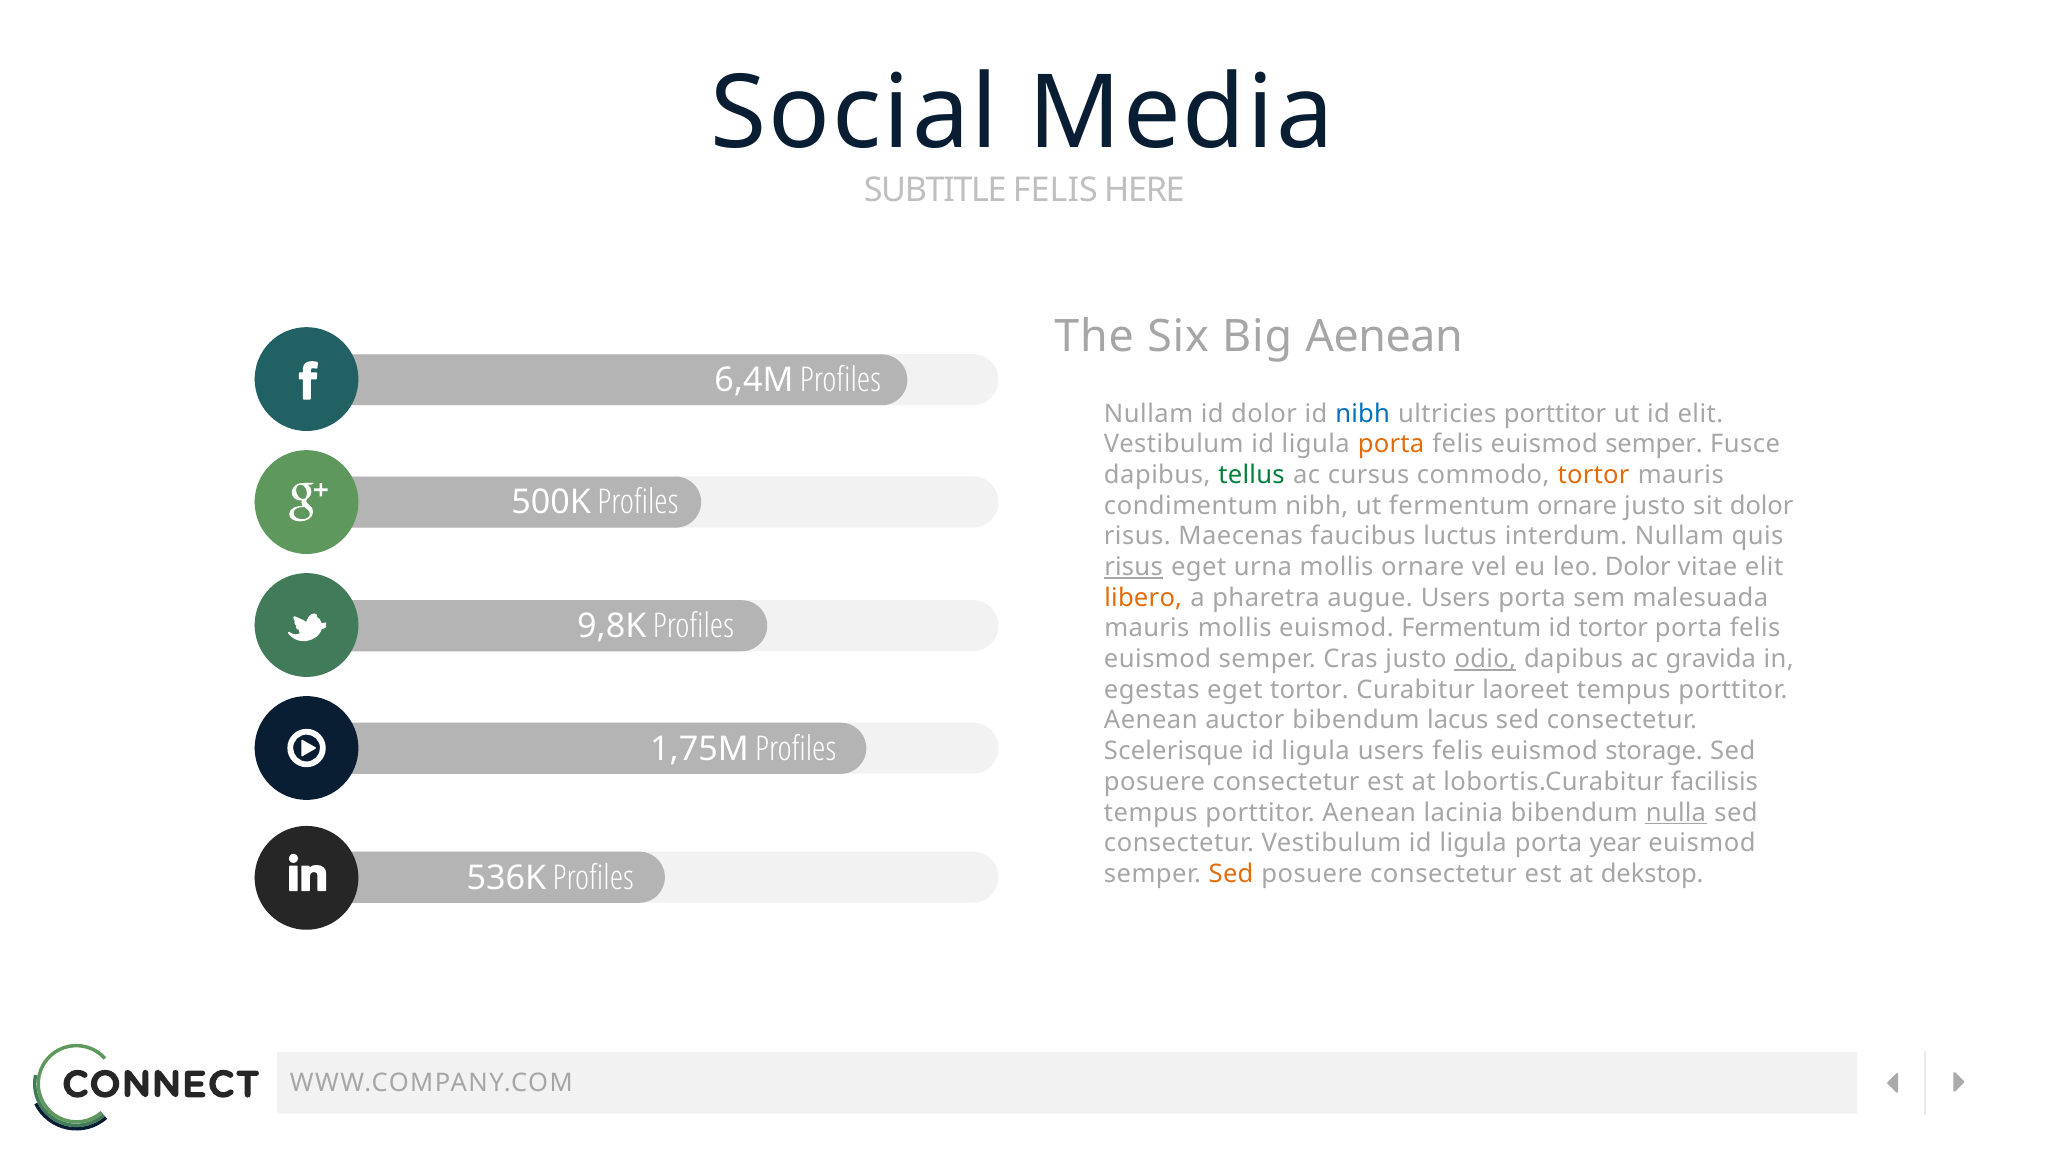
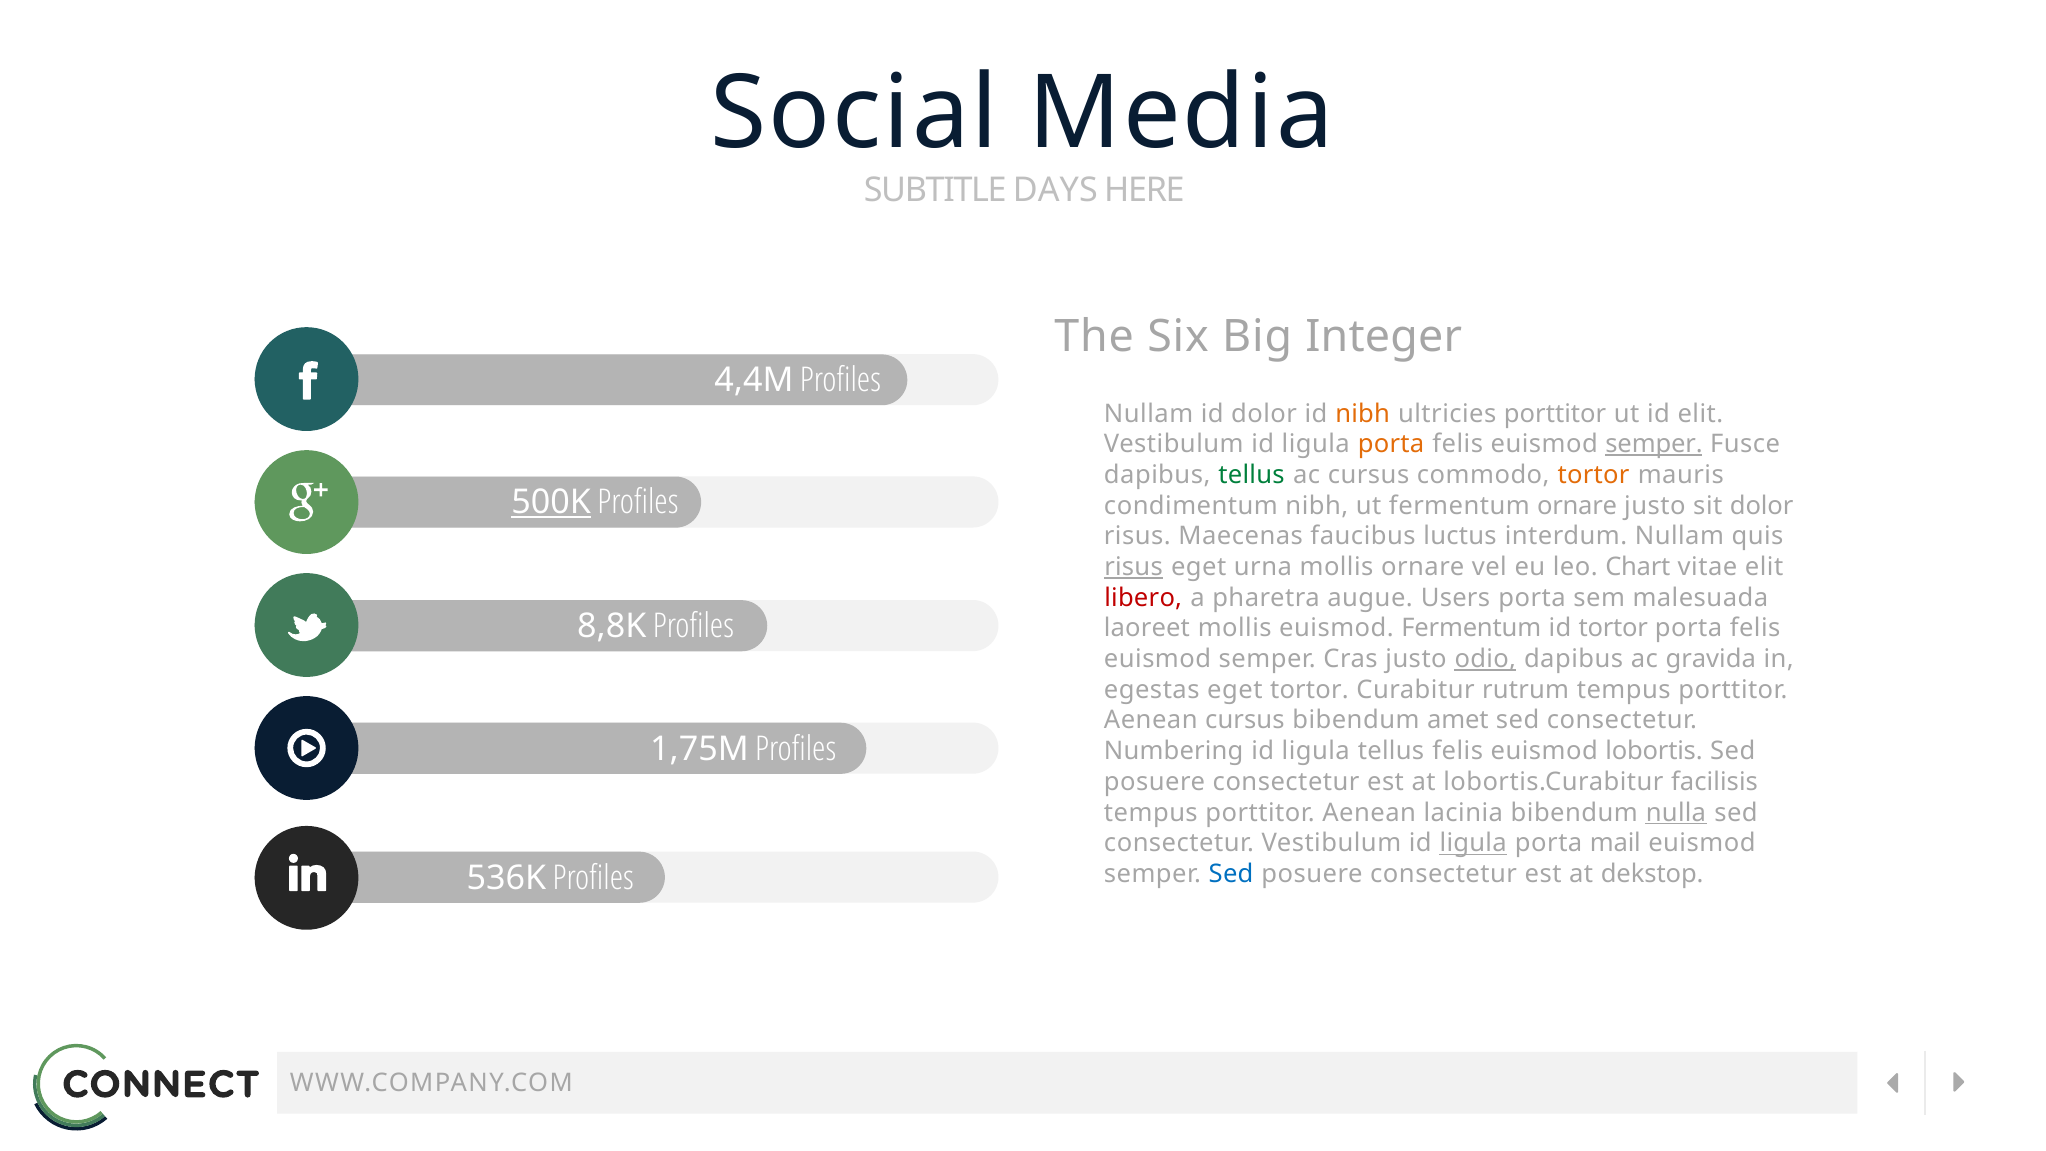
SUBTITLE FELIS: FELIS -> DAYS
Big Aenean: Aenean -> Integer
6,4M: 6,4M -> 4,4M
nibh at (1363, 414) colour: blue -> orange
semper at (1654, 444) underline: none -> present
500K underline: none -> present
leo Dolor: Dolor -> Chart
libero colour: orange -> red
9,8K: 9,8K -> 8,8K
mauris at (1147, 628): mauris -> laoreet
laoreet: laoreet -> rutrum
Aenean auctor: auctor -> cursus
lacus: lacus -> amet
Scelerisque: Scelerisque -> Numbering
ligula users: users -> tellus
storage: storage -> lobortis
ligula at (1473, 843) underline: none -> present
year: year -> mail
Sed at (1231, 874) colour: orange -> blue
